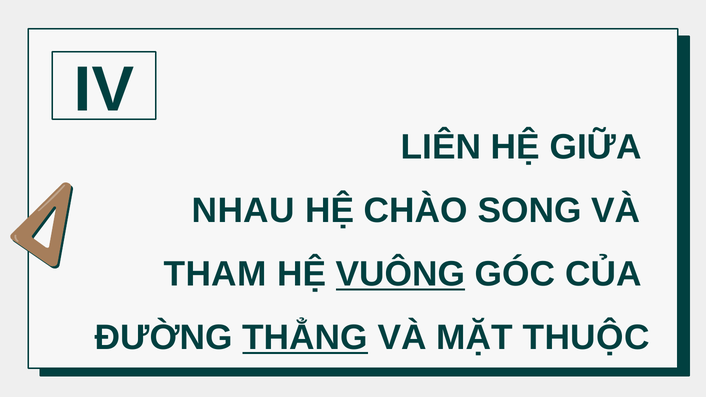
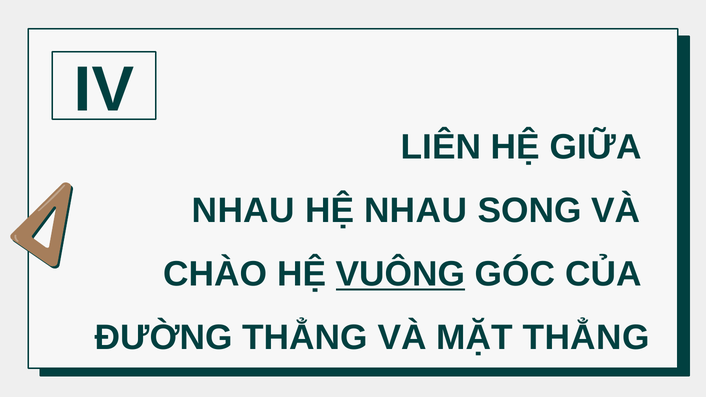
HỆ CHÀO: CHÀO -> NHAU
THAM: THAM -> CHÀO
THẲNG at (305, 338) underline: present -> none
MẶT THUỘC: THUỘC -> THẲNG
